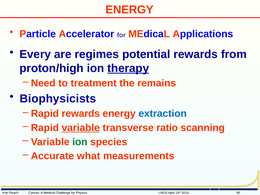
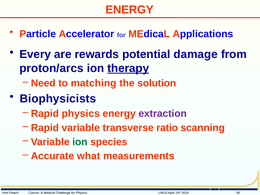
regimes: regimes -> rewards
potential rewards: rewards -> damage
proton/high: proton/high -> proton/arcs
treatment: treatment -> matching
remains: remains -> solution
Rapid rewards: rewards -> physics
extraction colour: blue -> purple
variable at (81, 128) underline: present -> none
